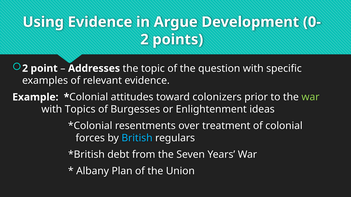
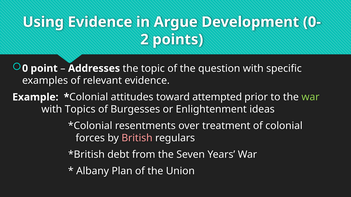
2 at (25, 69): 2 -> 0
colonizers: colonizers -> attempted
British colour: light blue -> pink
